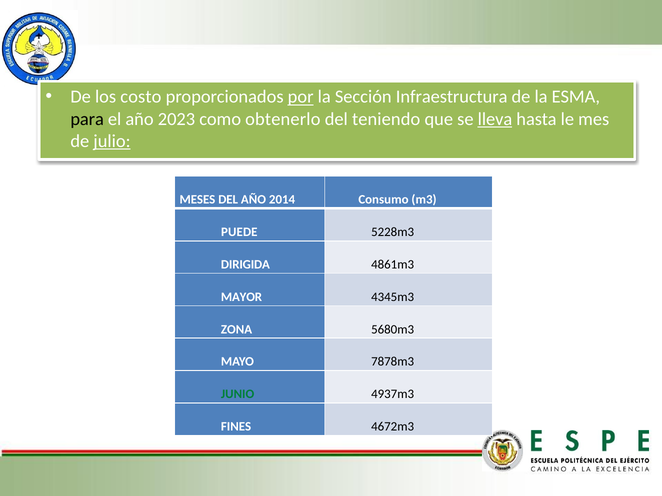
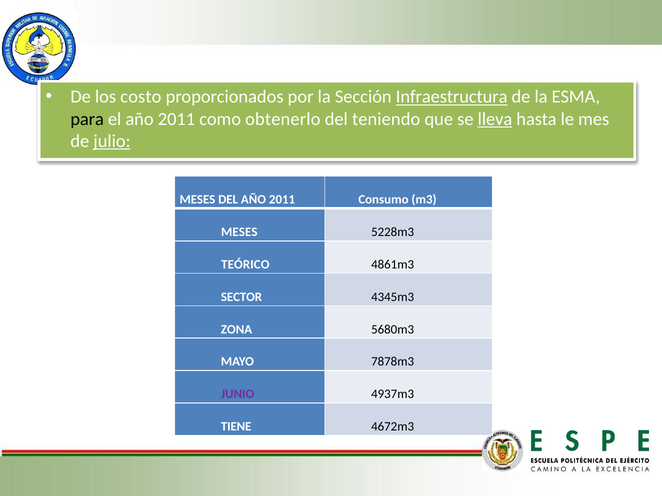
por underline: present -> none
Infraestructura underline: none -> present
el año 2023: 2023 -> 2011
DEL AÑO 2014: 2014 -> 2011
PUEDE at (239, 232): PUEDE -> MESES
DIRIGIDA: DIRIGIDA -> TEÓRICO
MAYOR: MAYOR -> SECTOR
JUNIO colour: green -> purple
FINES: FINES -> TIENE
